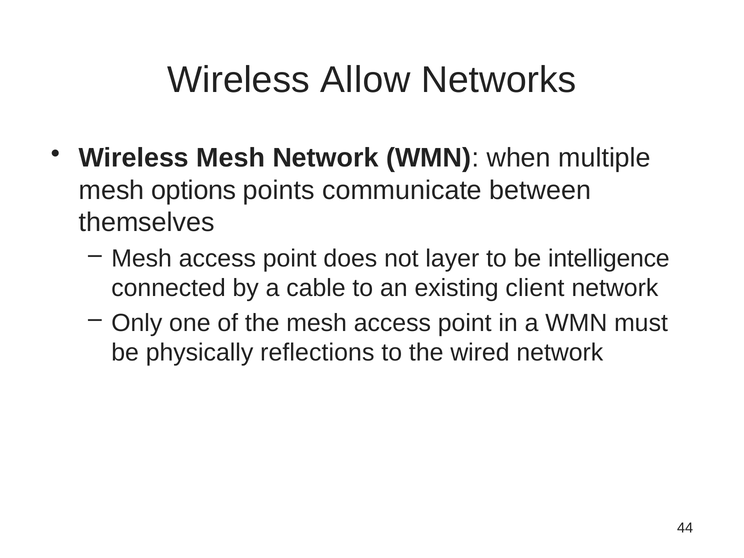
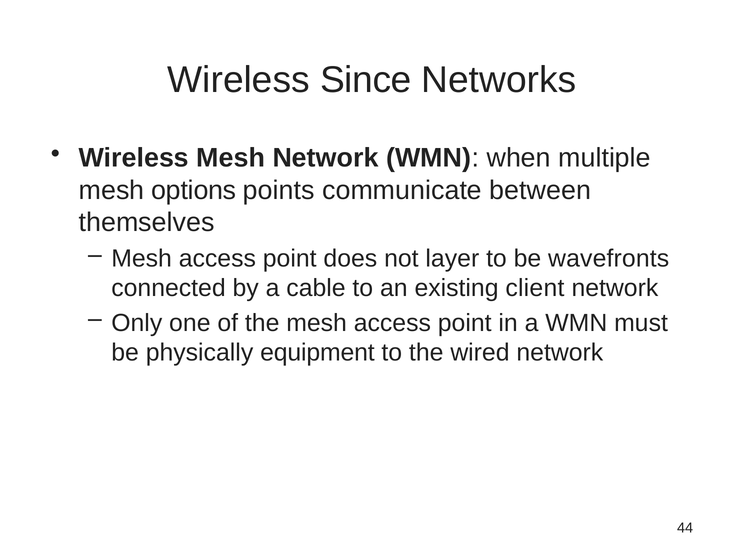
Allow: Allow -> Since
intelligence: intelligence -> wavefronts
reflections: reflections -> equipment
